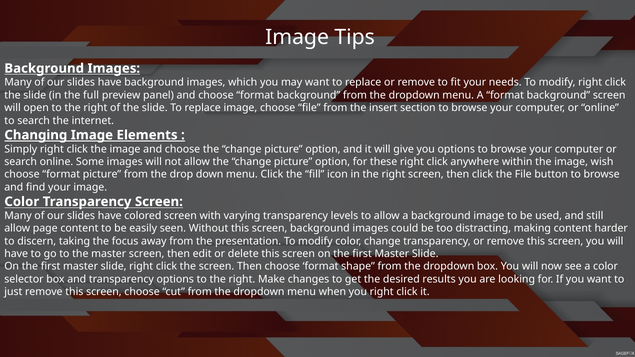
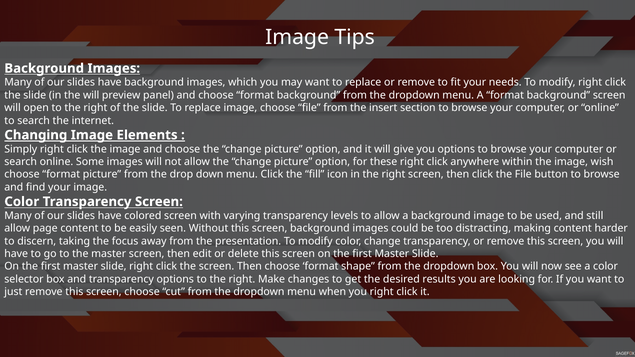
the full: full -> will
